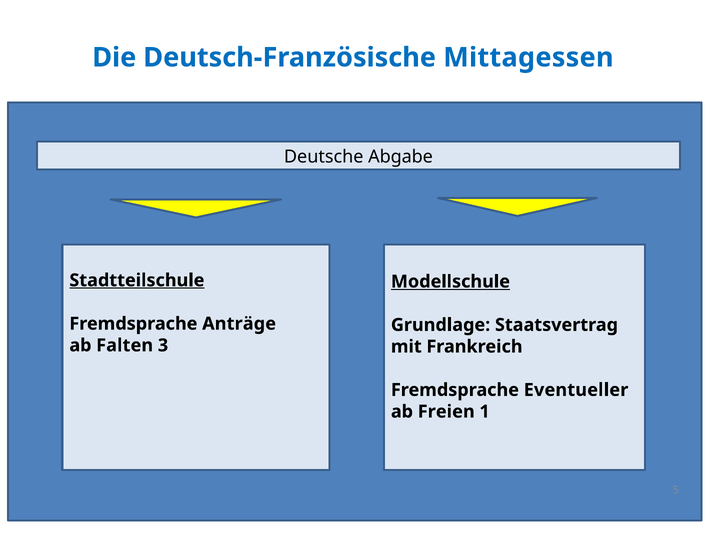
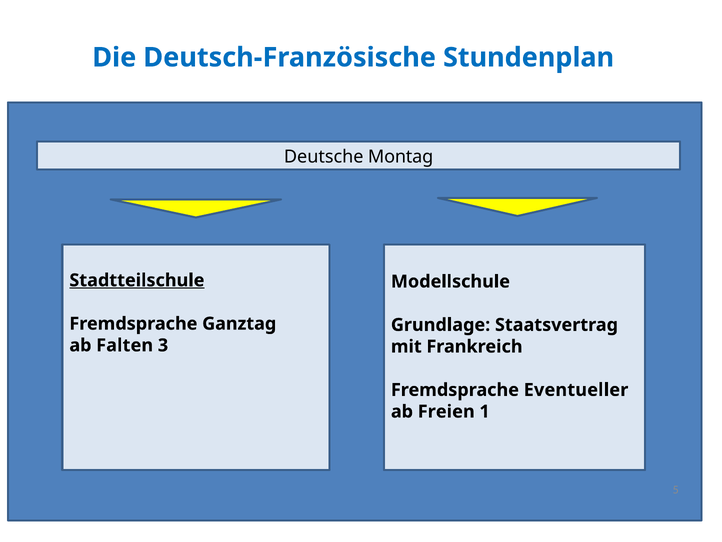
Mittagessen: Mittagessen -> Stundenplan
Abgabe: Abgabe -> Montag
Modellschule underline: present -> none
Anträge: Anträge -> Ganztag
